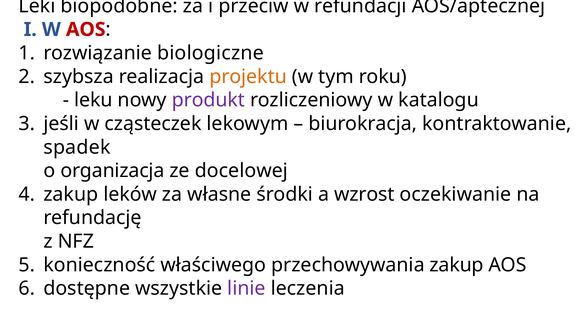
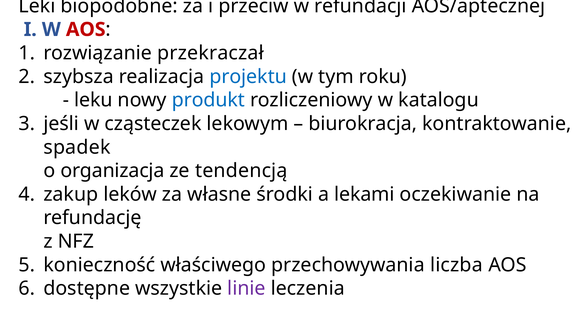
biologiczne: biologiczne -> przekraczał
projektu colour: orange -> blue
produkt colour: purple -> blue
docelowej: docelowej -> tendencją
wzrost: wzrost -> lekami
przechowywania zakup: zakup -> liczba
